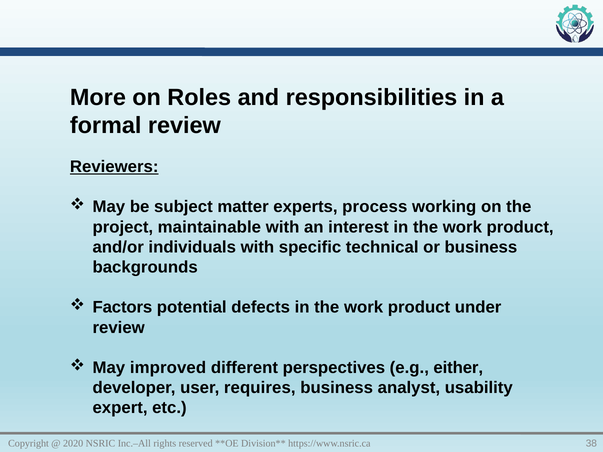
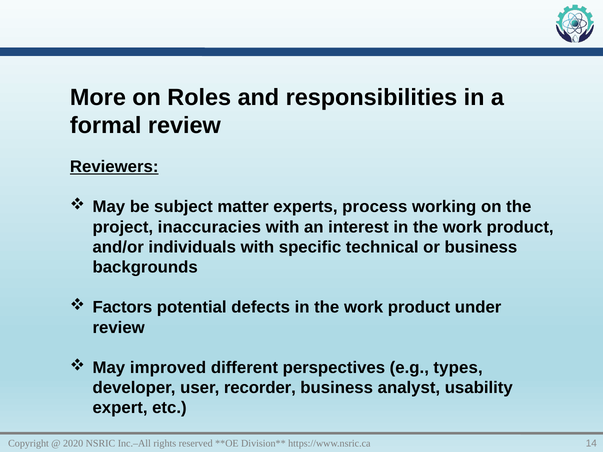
maintainable: maintainable -> inaccuracies
either: either -> types
requires: requires -> recorder
38: 38 -> 14
